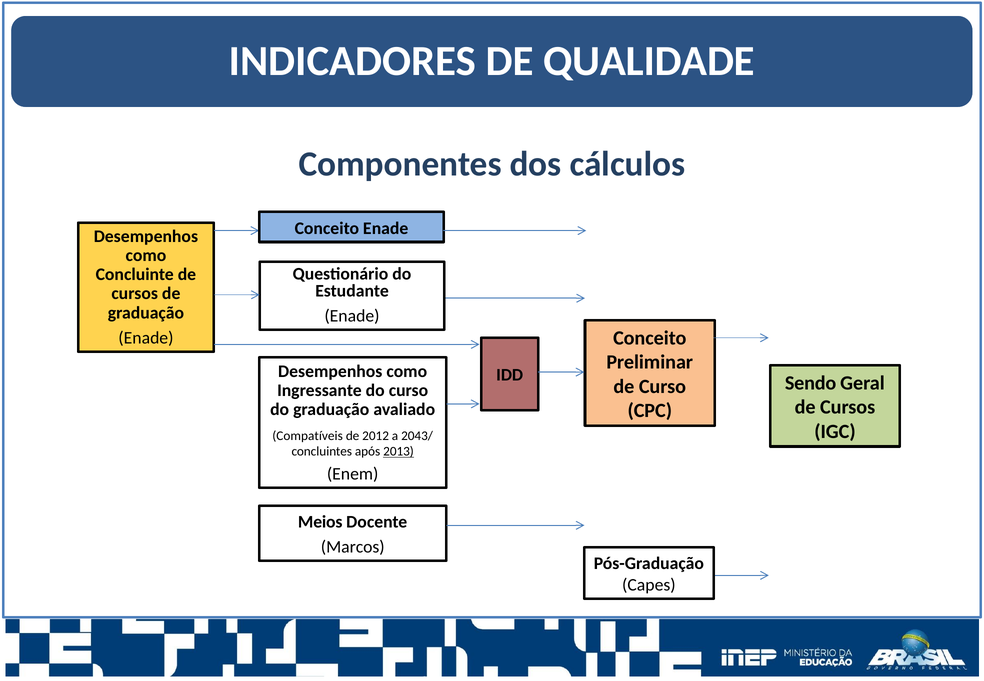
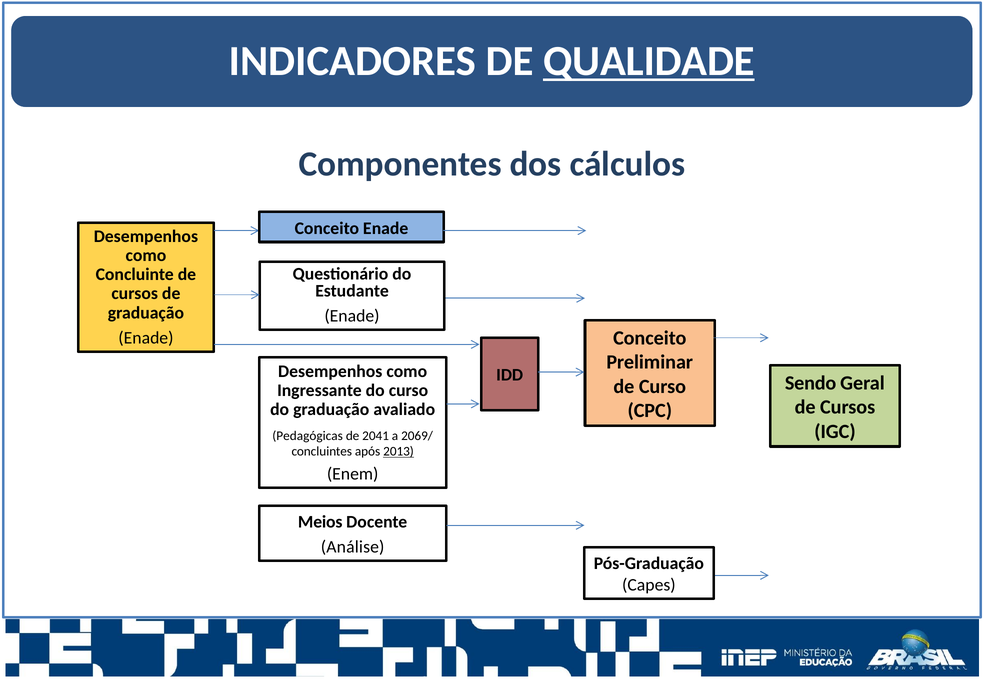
QUALIDADE underline: none -> present
Compatíveis: Compatíveis -> Pedagógicas
2012: 2012 -> 2041
2043/: 2043/ -> 2069/
Marcos: Marcos -> Análise
